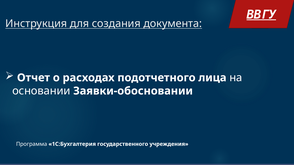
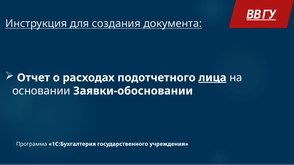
лица underline: none -> present
